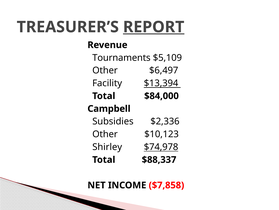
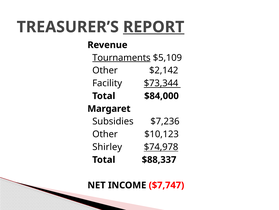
Tournaments underline: none -> present
$6,497: $6,497 -> $2,142
$13,394: $13,394 -> $73,344
Campbell: Campbell -> Margaret
$2,336: $2,336 -> $7,236
$7,858: $7,858 -> $7,747
